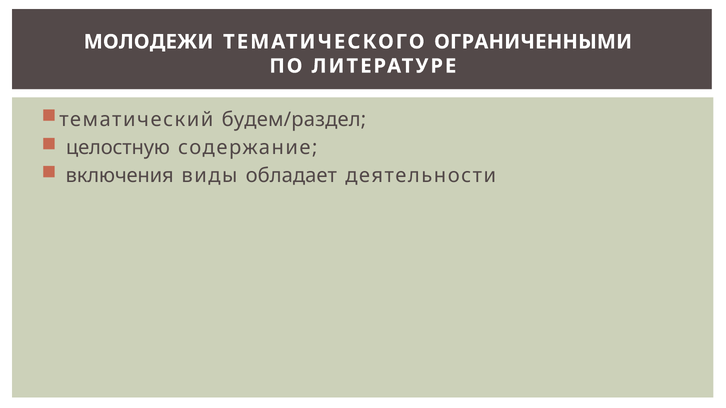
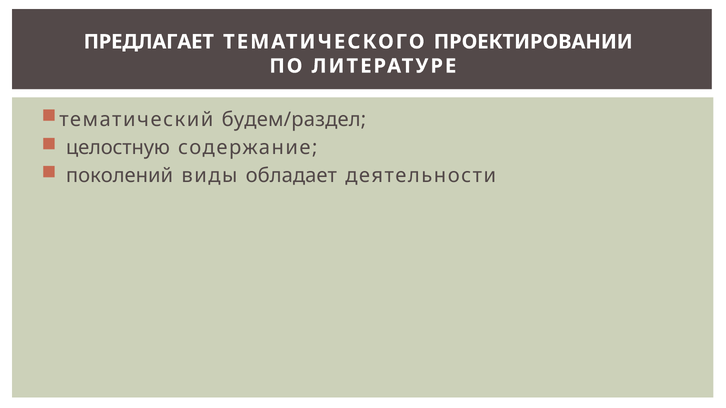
МОЛОДЕЖИ: МОЛОДЕЖИ -> ПРЕДЛАГАЕТ
ОГРАНИЧЕННЫМИ: ОГРАНИЧЕННЫМИ -> ПРОЕКТИРОВАНИИ
включения: включения -> поколений
